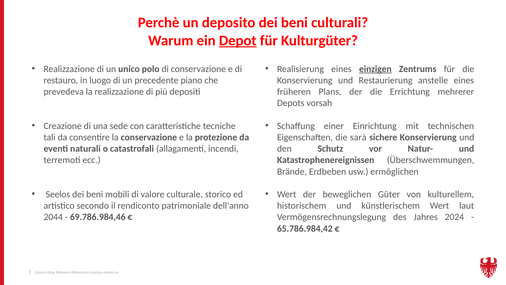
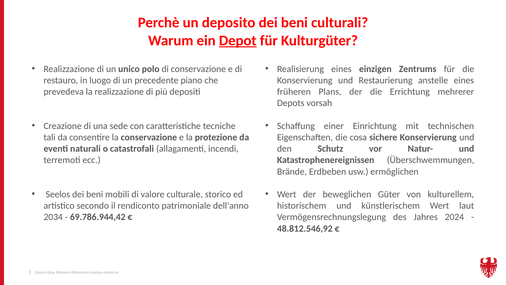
einzigen underline: present -> none
sarà: sarà -> cosa
2044: 2044 -> 2034
69.786.984,46: 69.786.984,46 -> 69.786.944,42
65.786.984,42: 65.786.984,42 -> 48.812.546,92
